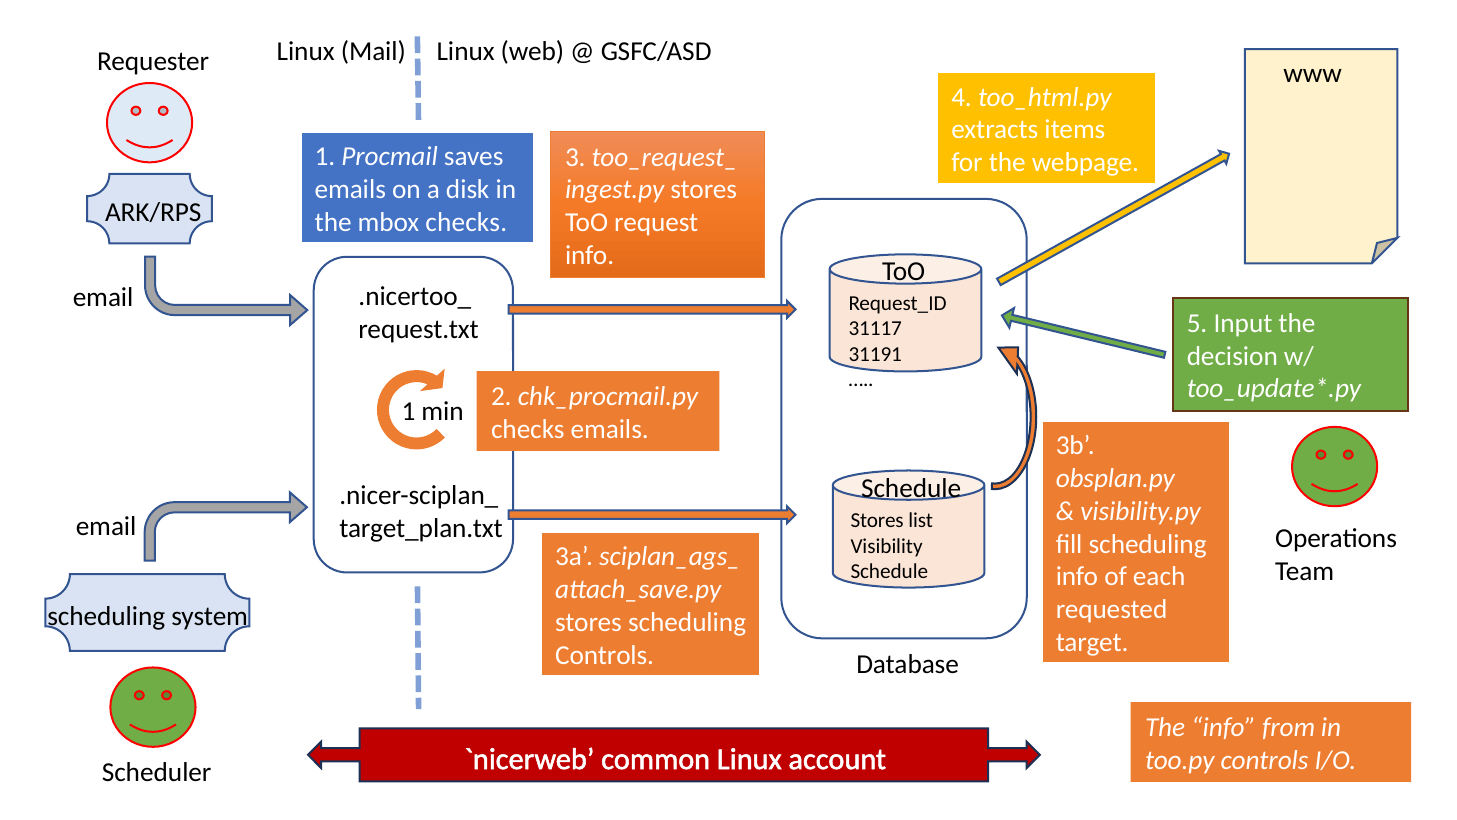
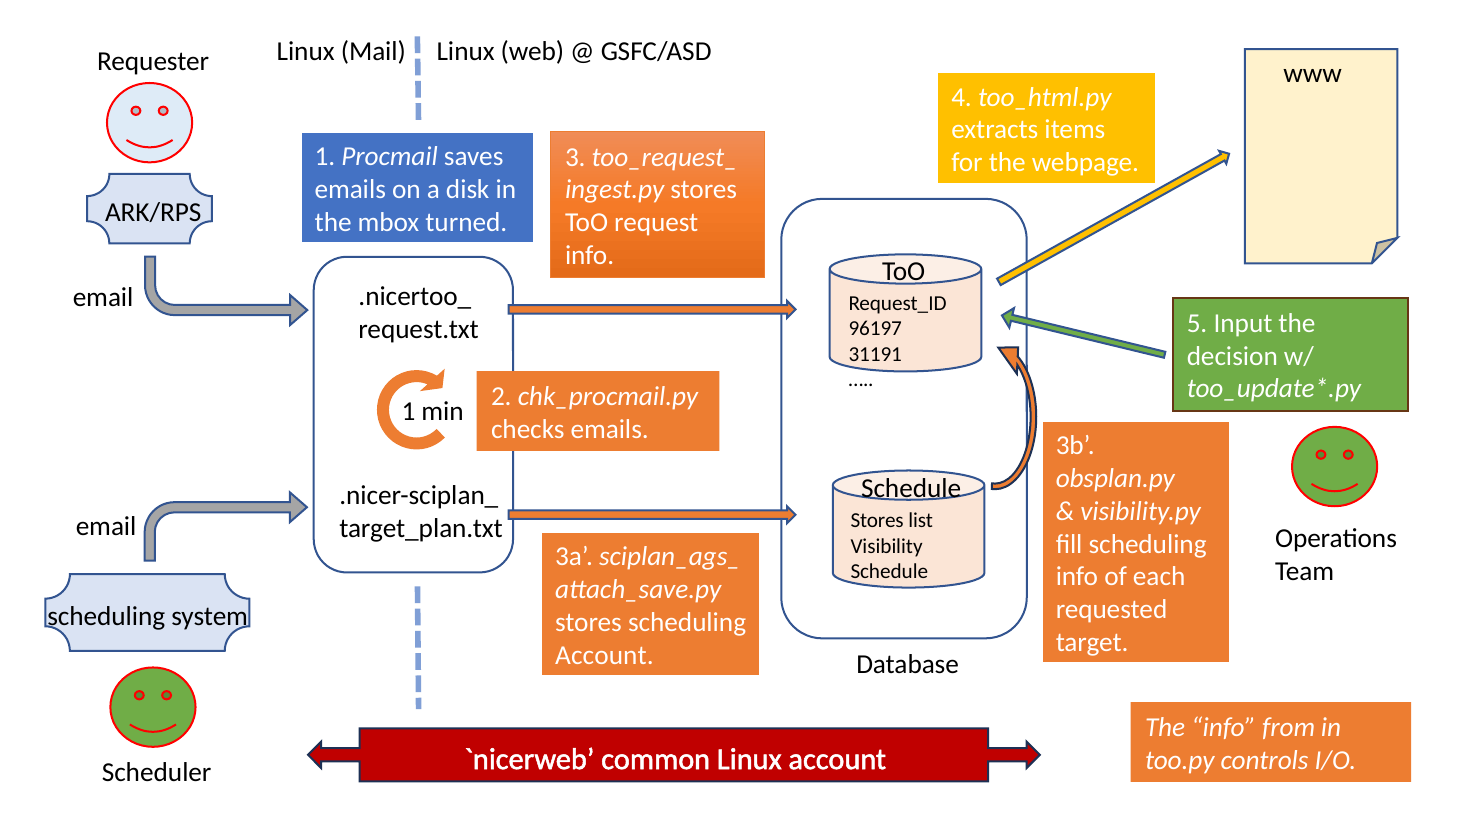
mbox checks: checks -> turned
31117: 31117 -> 96197
Controls at (605, 655): Controls -> Account
